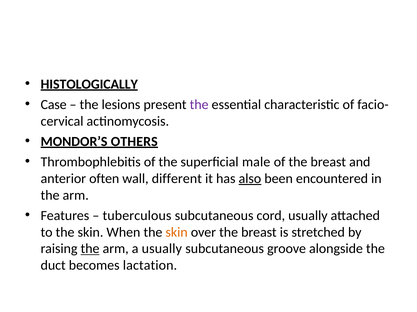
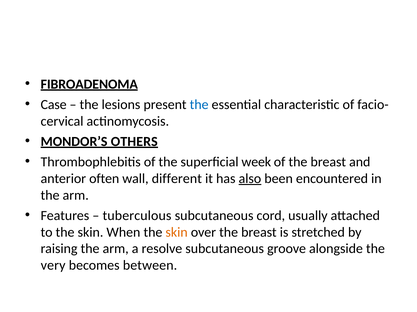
HISTOLOGICALLY: HISTOLOGICALLY -> FIBROADENOMA
the at (199, 105) colour: purple -> blue
male: male -> week
the at (90, 249) underline: present -> none
a usually: usually -> resolve
duct: duct -> very
lactation: lactation -> between
